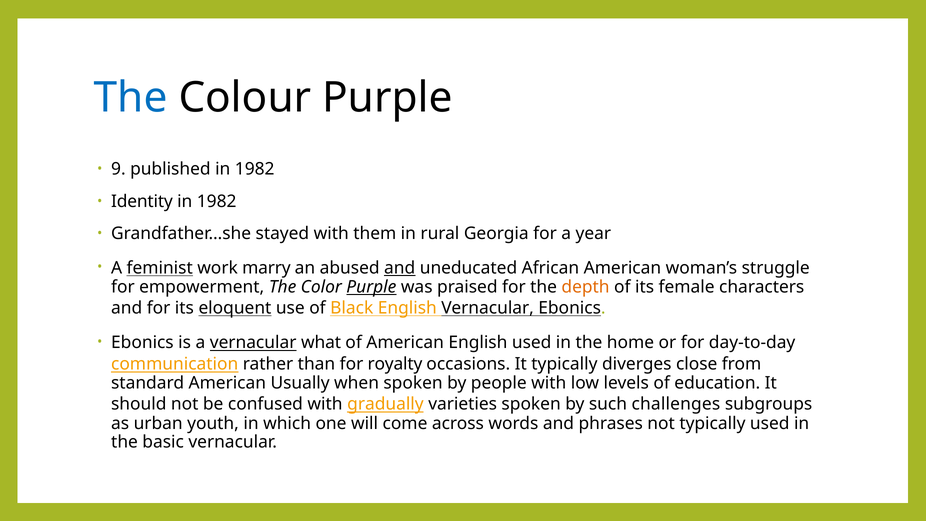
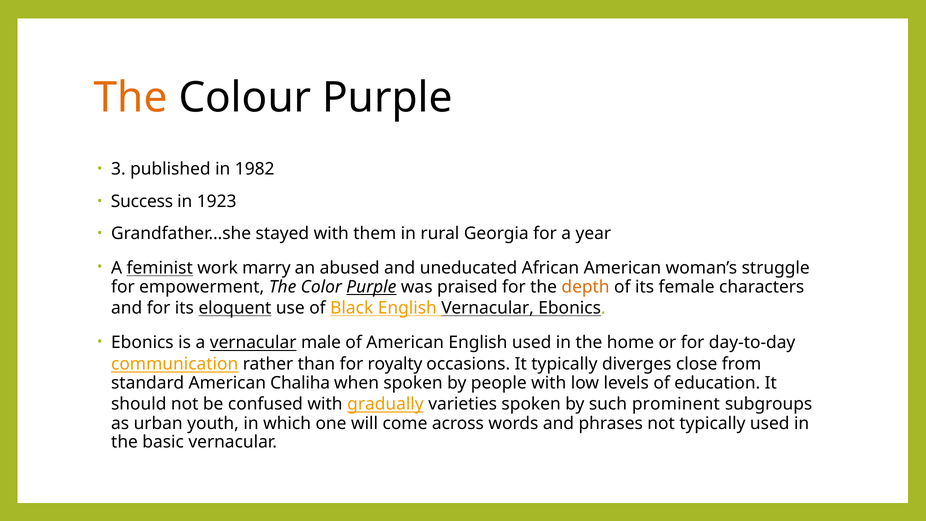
The at (131, 98) colour: blue -> orange
9: 9 -> 3
Identity: Identity -> Success
1982 at (217, 201): 1982 -> 1923
and at (400, 268) underline: present -> none
what: what -> male
Usually: Usually -> Chaliha
challenges: challenges -> prominent
